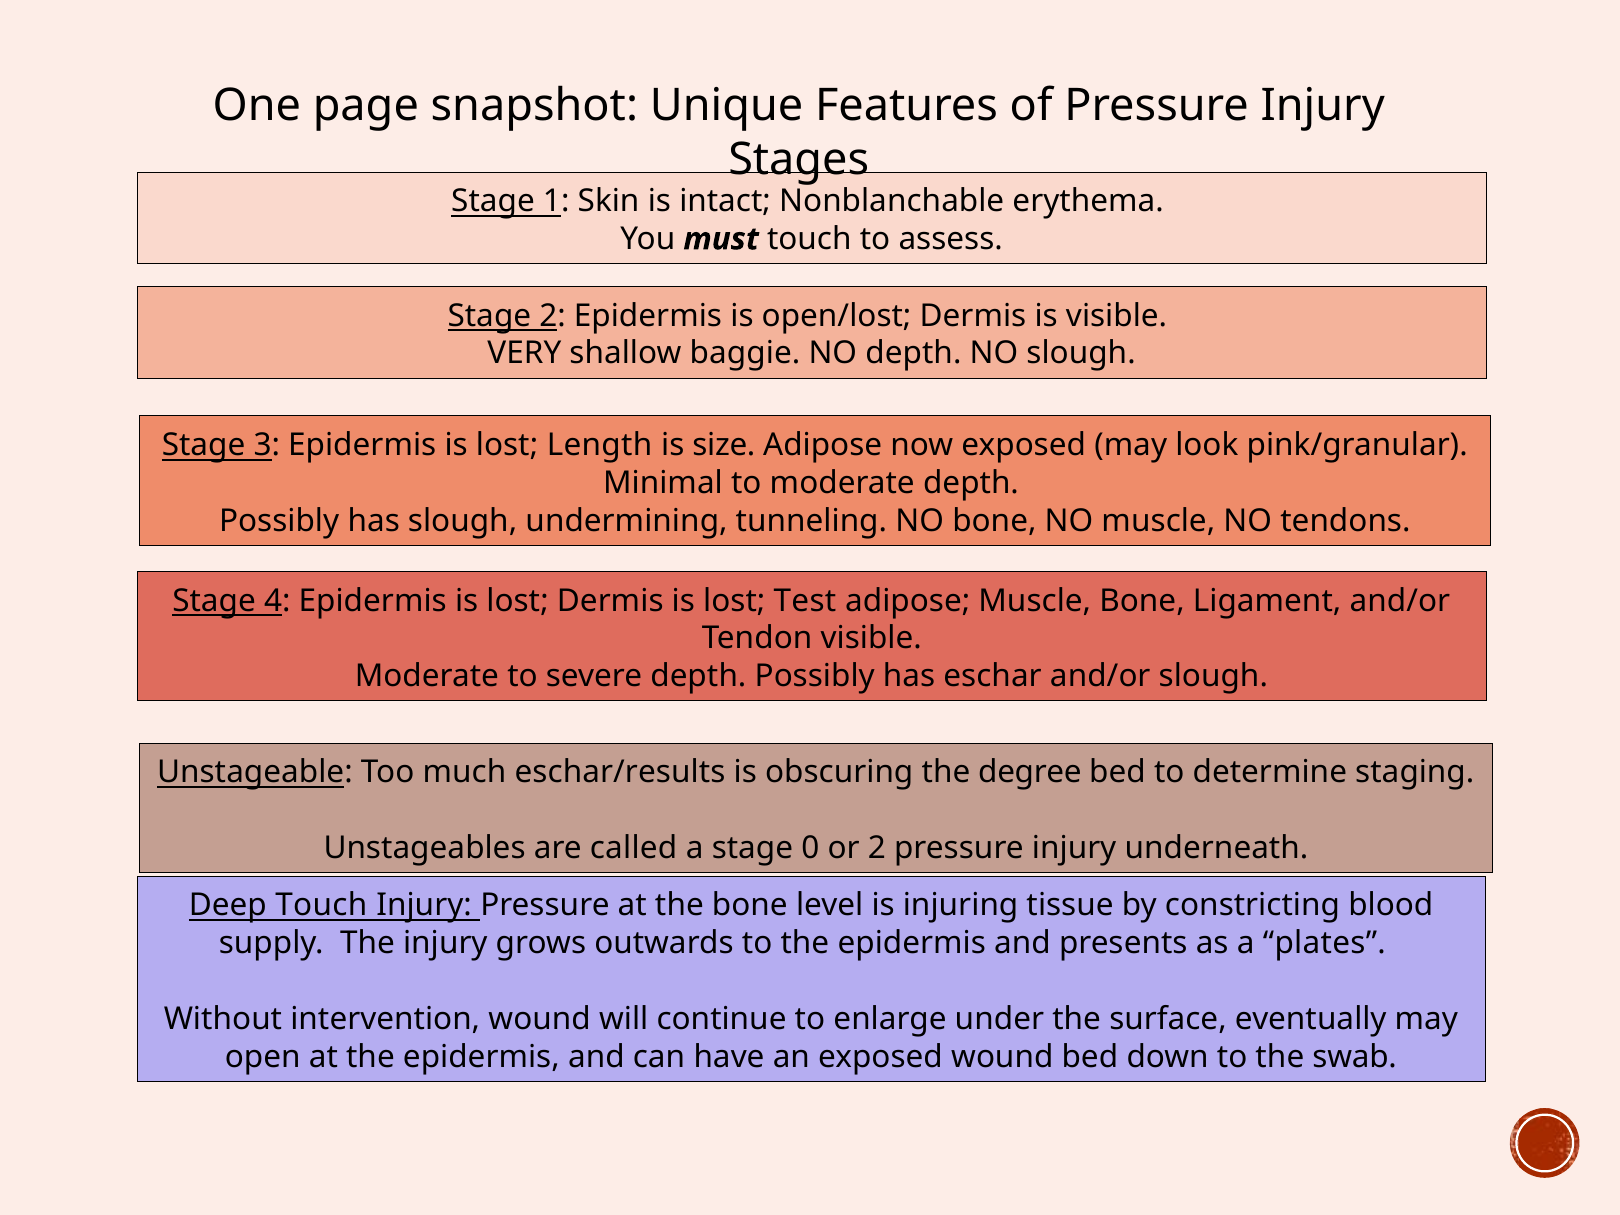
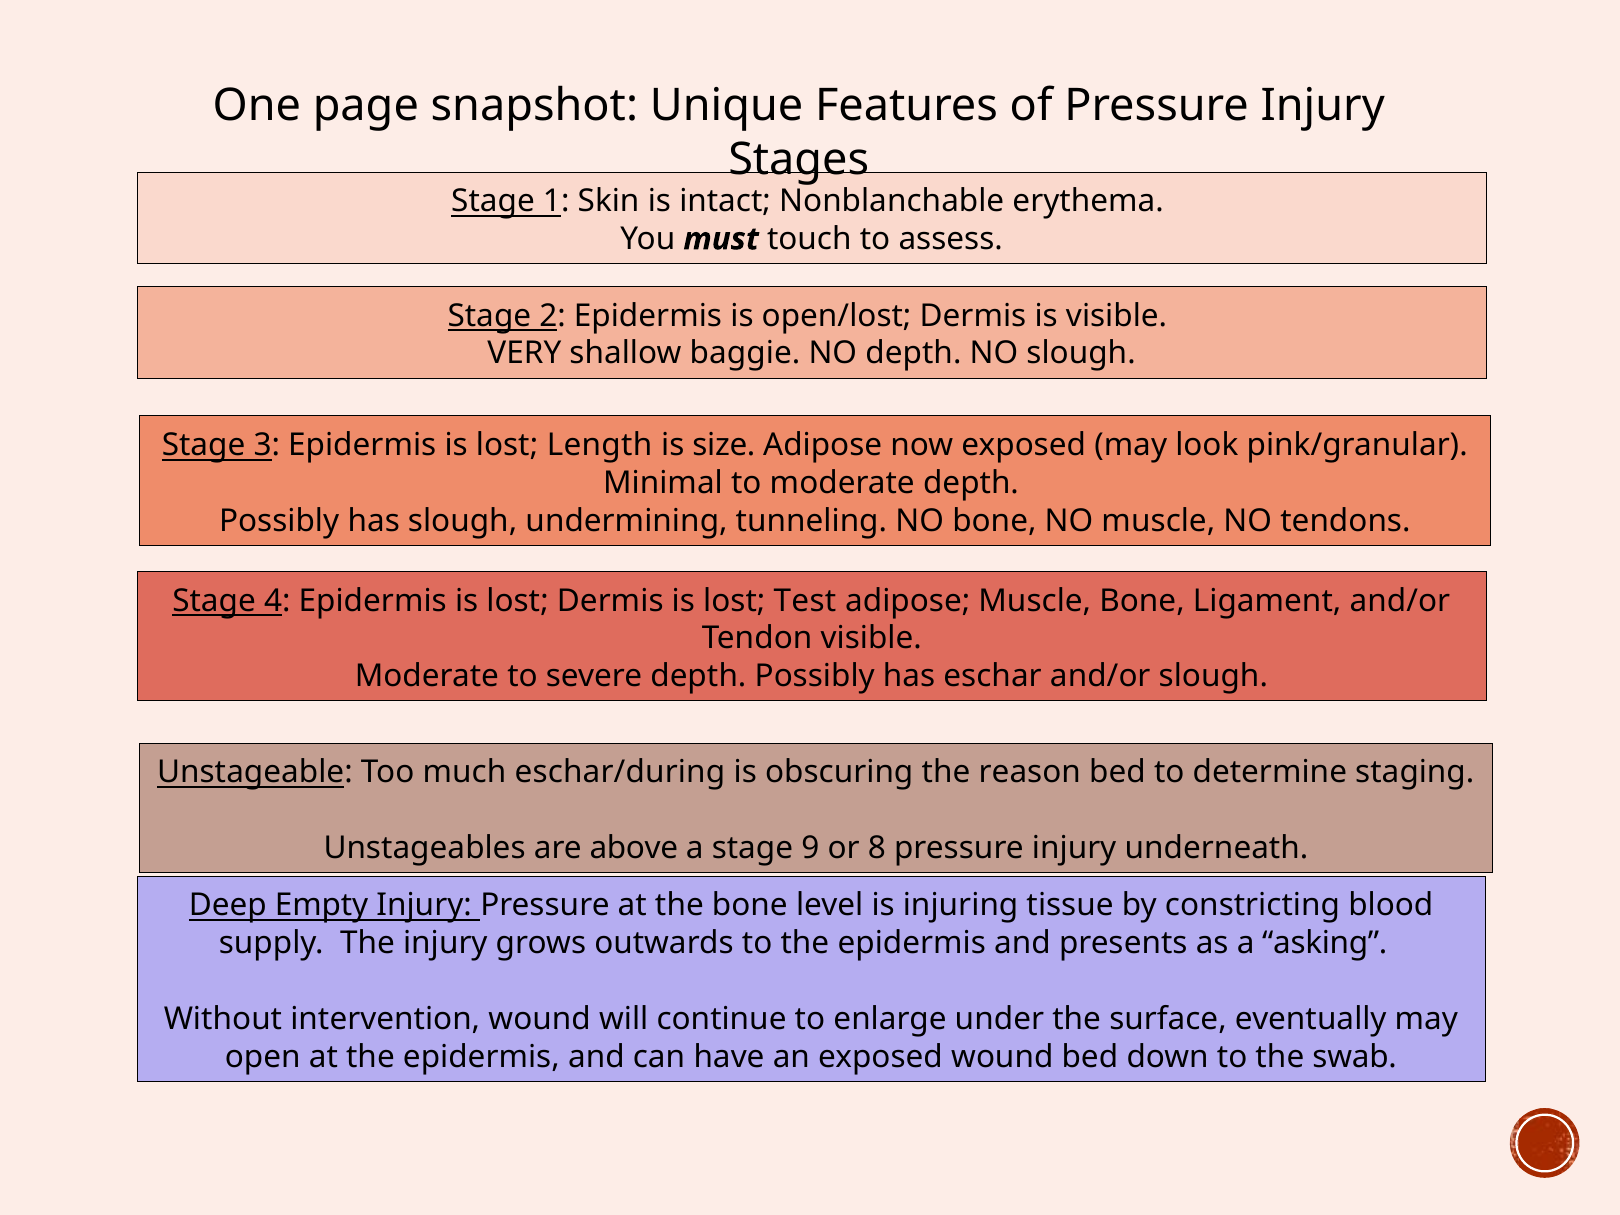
eschar/results: eschar/results -> eschar/during
degree: degree -> reason
called: called -> above
0: 0 -> 9
or 2: 2 -> 8
Deep Touch: Touch -> Empty
plates: plates -> asking
